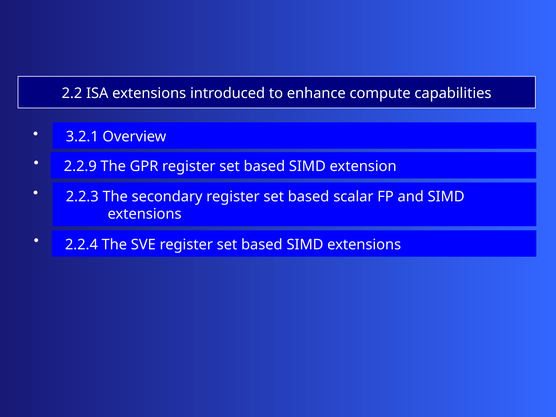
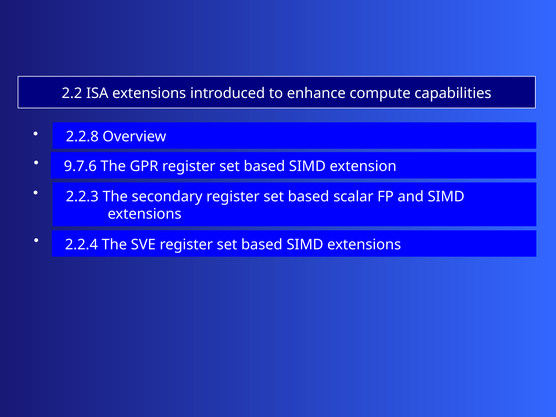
3.2.1: 3.2.1 -> 2.2.8
2.2.9: 2.2.9 -> 9.7.6
